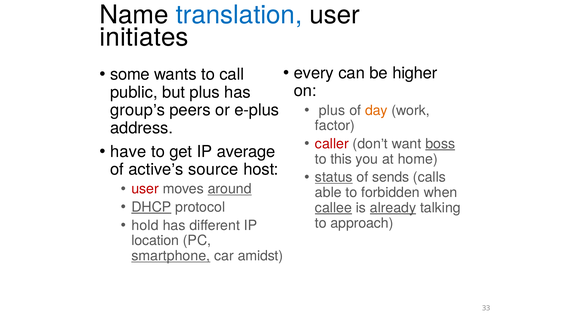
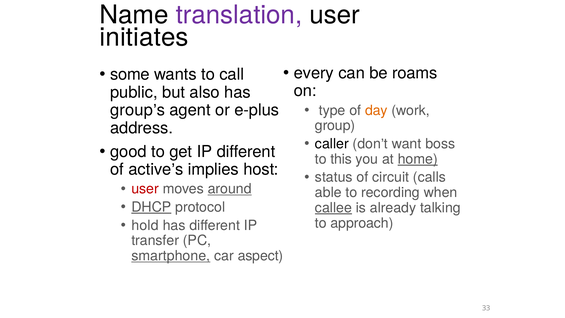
translation colour: blue -> purple
higher: higher -> roams
but plus: plus -> also
plus at (332, 110): plus -> type
peers: peers -> agent
factor at (335, 126): factor -> group
caller colour: red -> black
boss underline: present -> none
have: have -> good
IP average: average -> different
home underline: none -> present
source: source -> implies
status underline: present -> none
sends: sends -> circuit
forbidden: forbidden -> recording
already underline: present -> none
location: location -> transfer
amidst: amidst -> aspect
